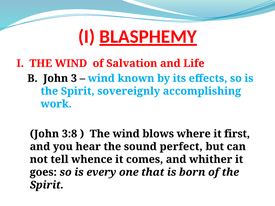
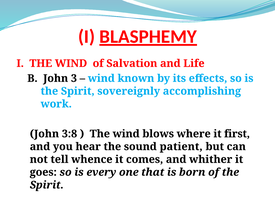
perfect: perfect -> patient
